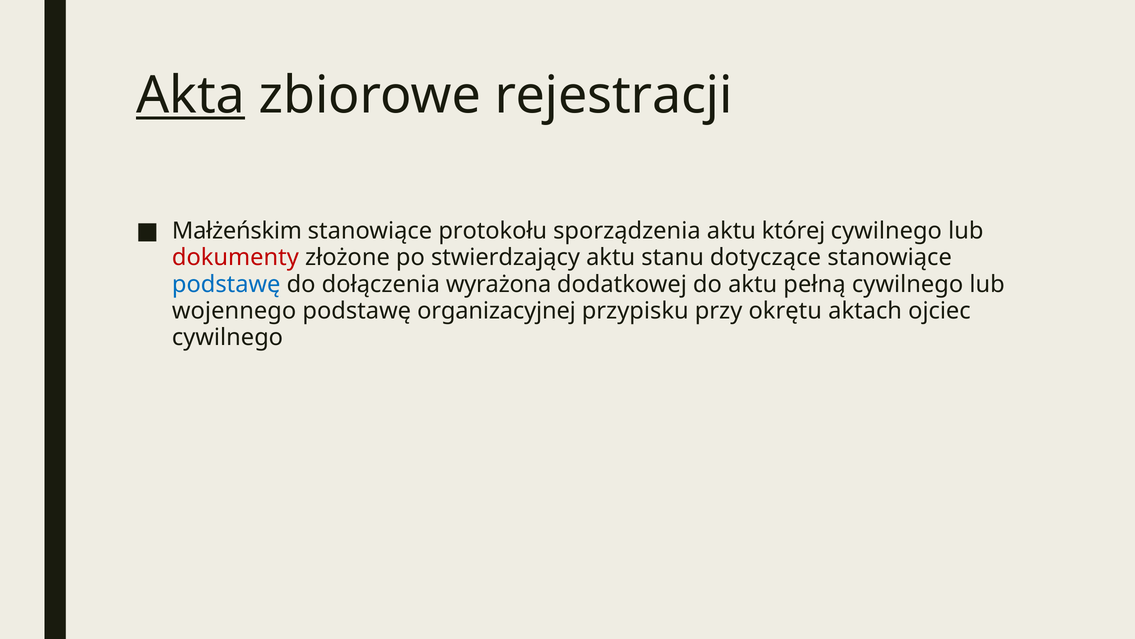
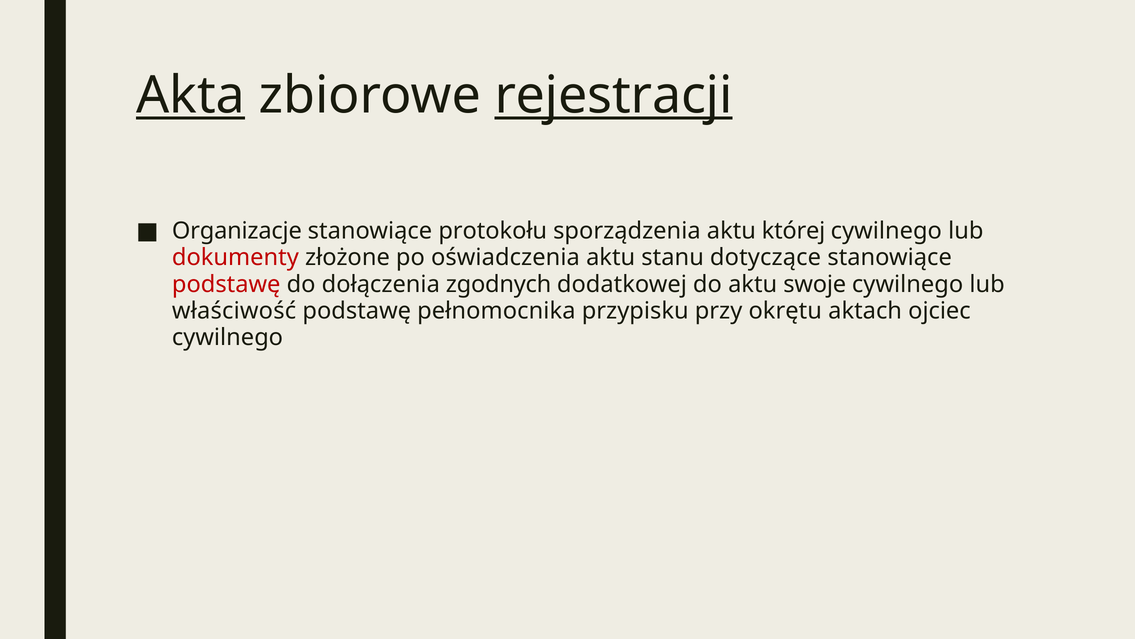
rejestracji underline: none -> present
Małżeńskim: Małżeńskim -> Organizacje
stwierdzający: stwierdzający -> oświadczenia
podstawę at (226, 284) colour: blue -> red
wyrażona: wyrażona -> zgodnych
pełną: pełną -> swoje
wojennego: wojennego -> właściwość
organizacyjnej: organizacyjnej -> pełnomocnika
